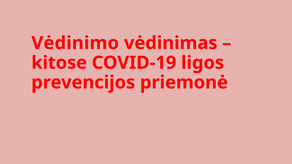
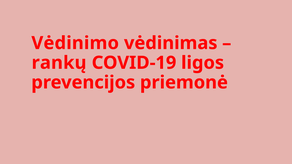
kitose: kitose -> rankų
